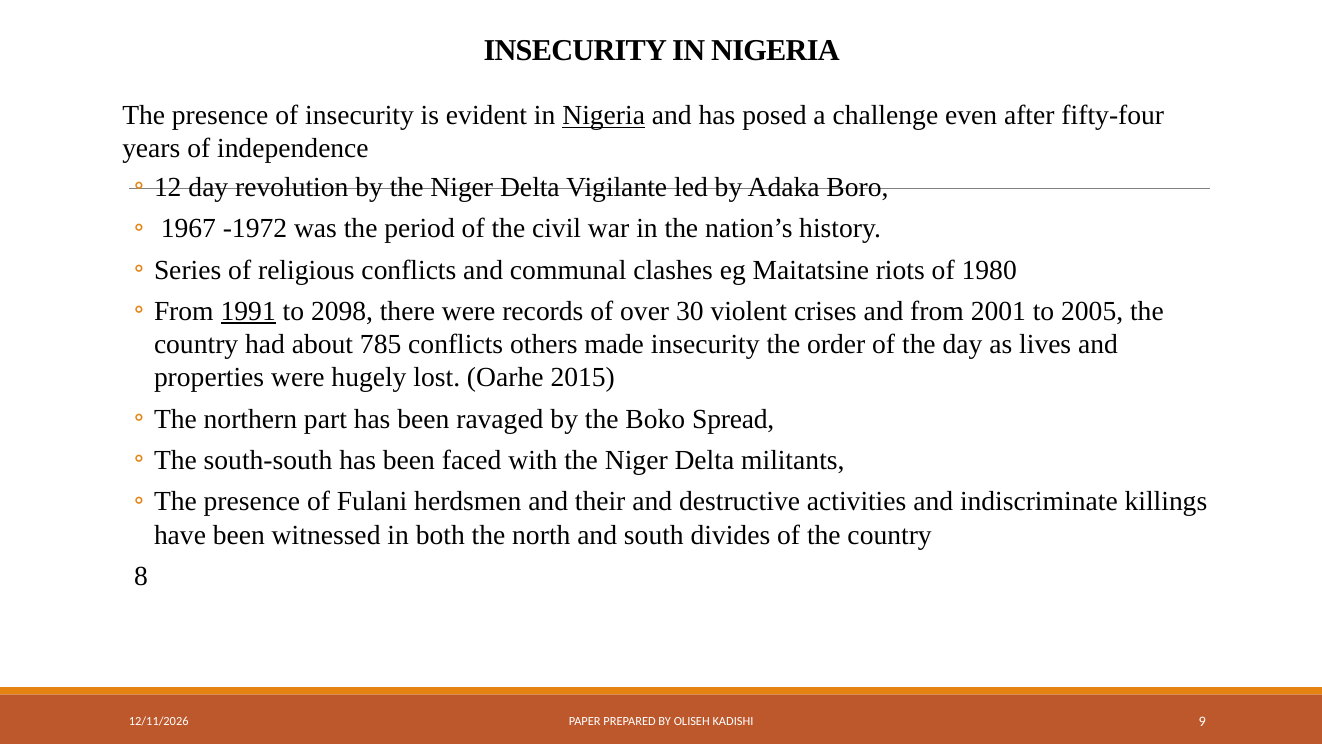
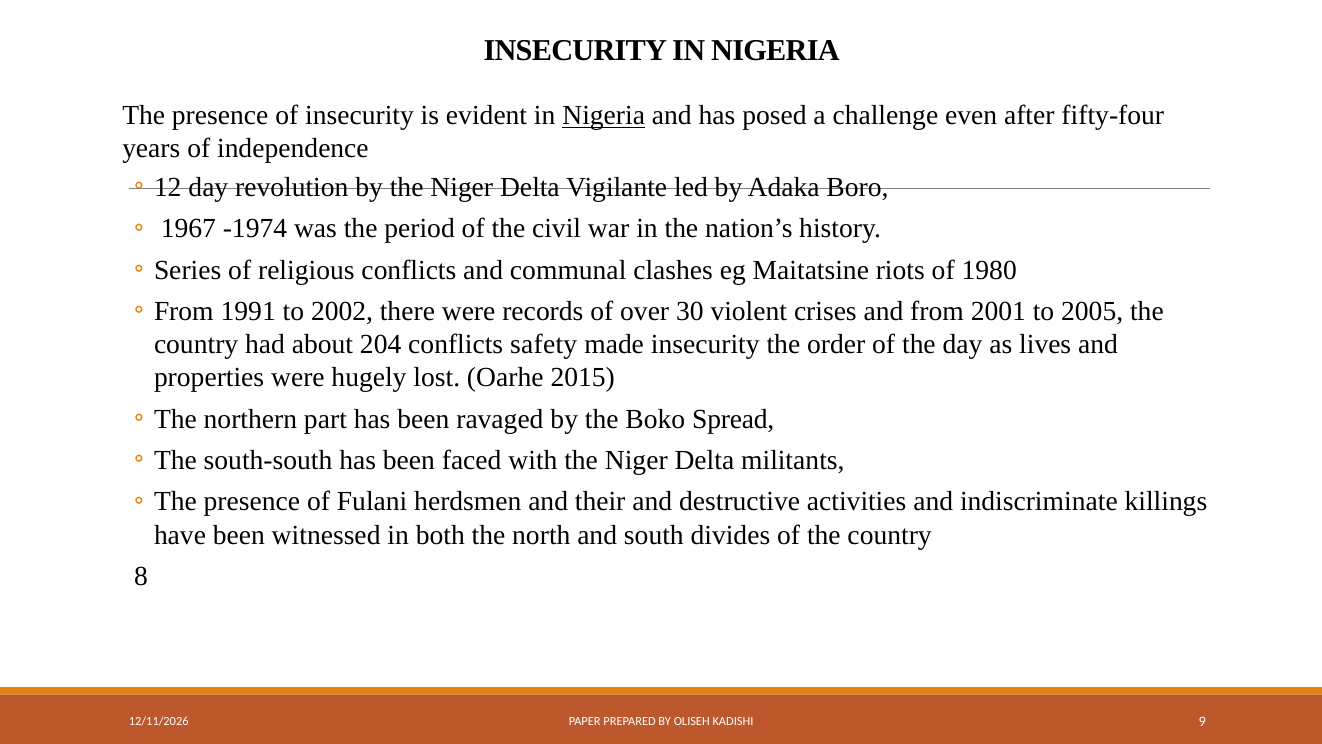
-1972: -1972 -> -1974
1991 underline: present -> none
2098: 2098 -> 2002
785: 785 -> 204
others: others -> safety
